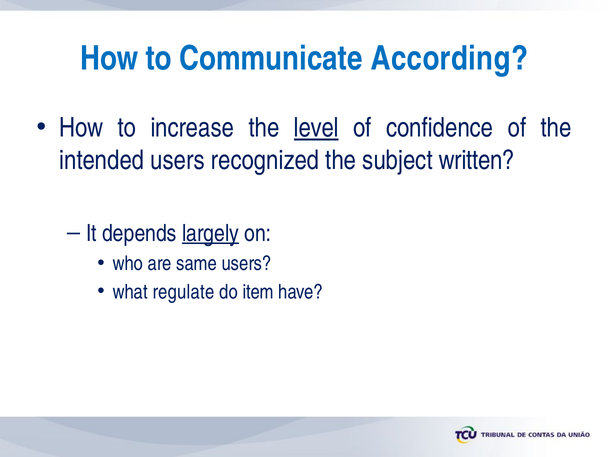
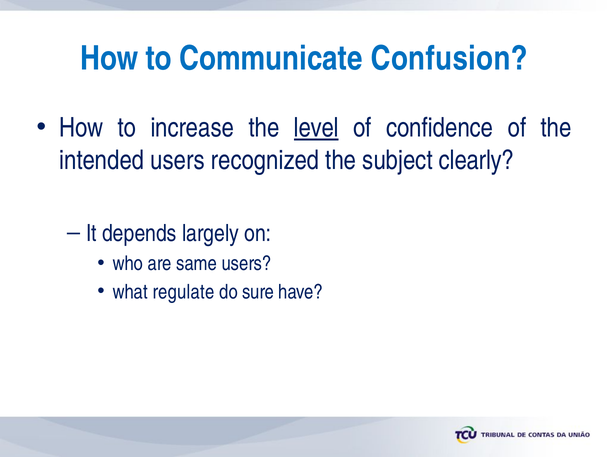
According: According -> Confusion
written: written -> clearly
largely underline: present -> none
item: item -> sure
